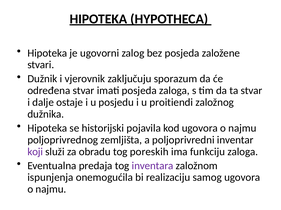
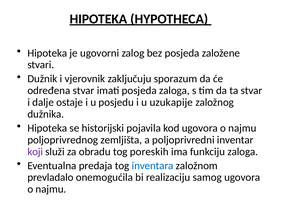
proitiendi: proitiendi -> uzukapije
inventara colour: purple -> blue
ispunjenja: ispunjenja -> prevladalo
